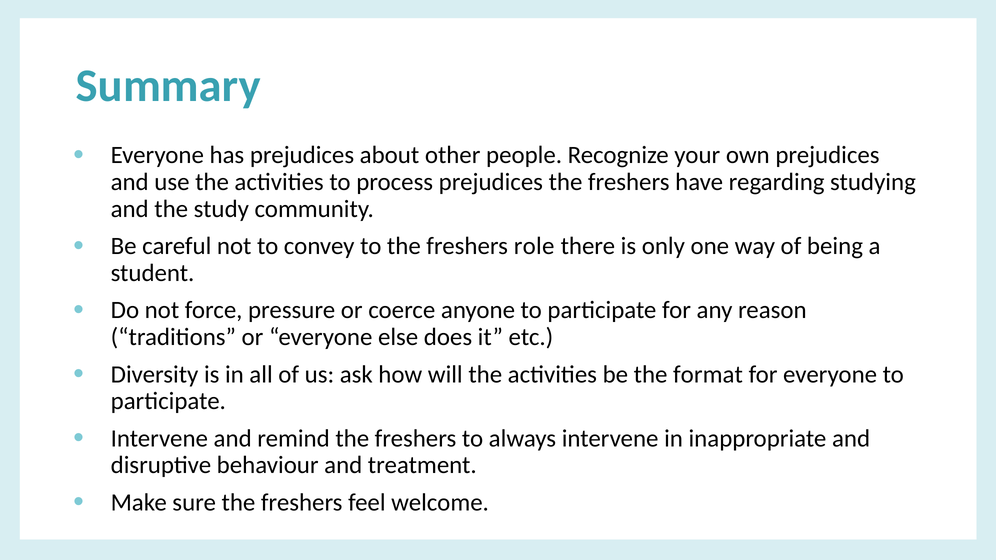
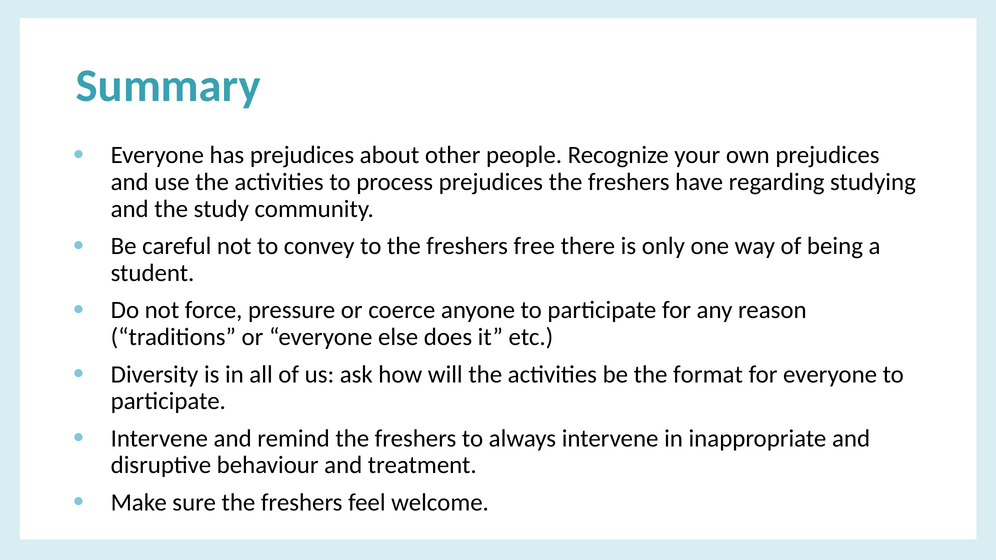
role: role -> free
